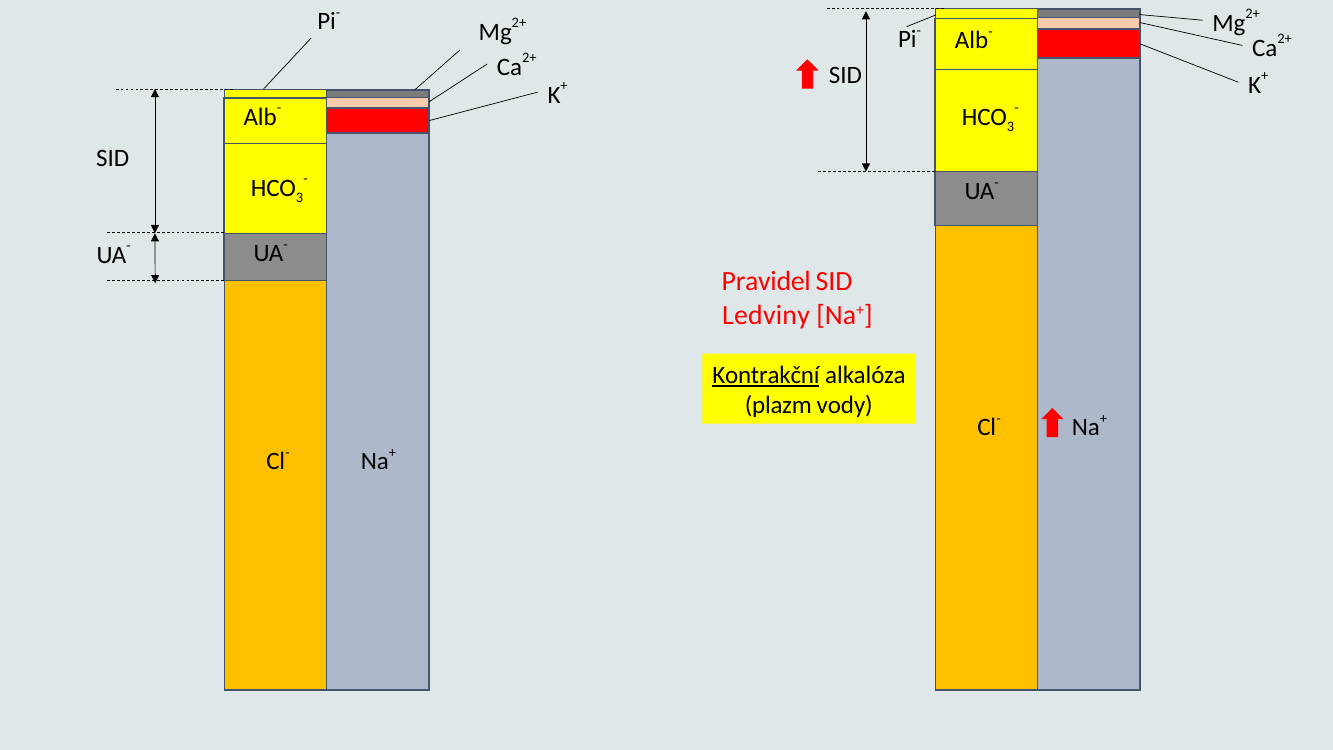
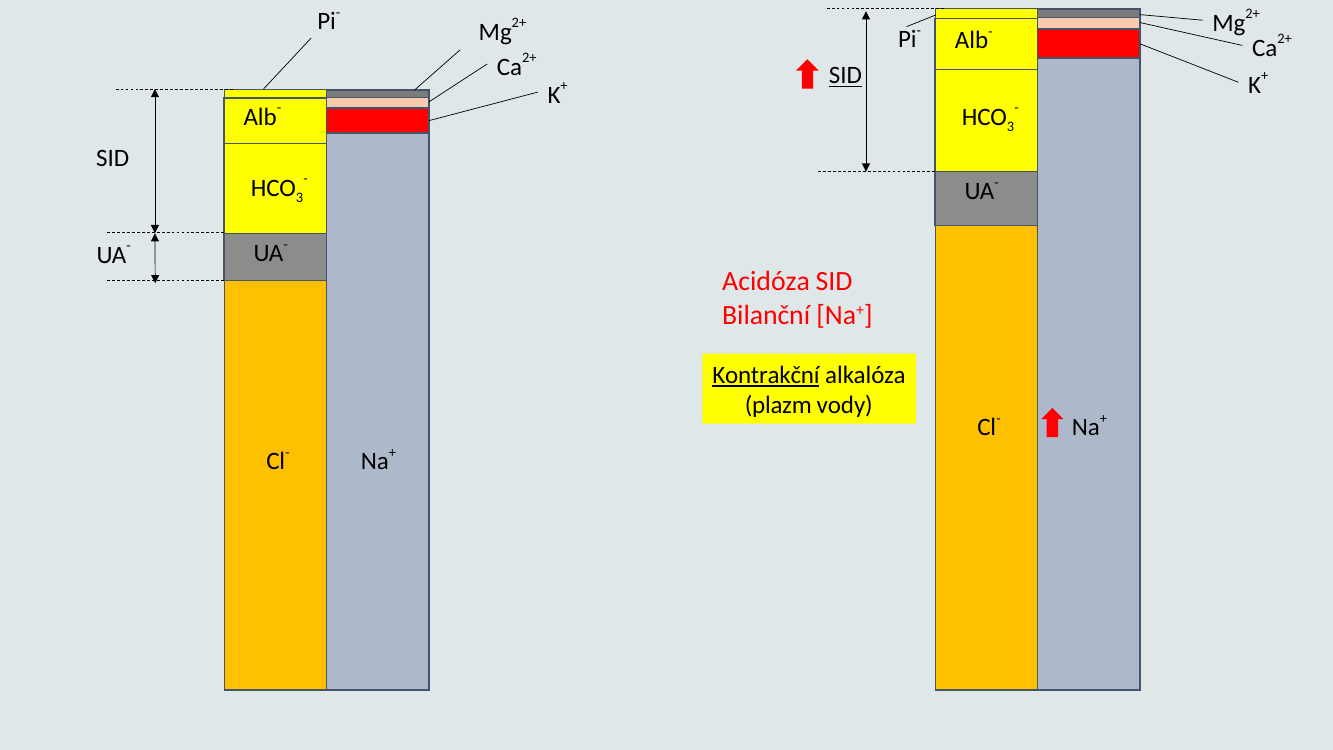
SID at (845, 76) underline: none -> present
Pravidel: Pravidel -> Acidóza
Ledviny: Ledviny -> Bilanční
